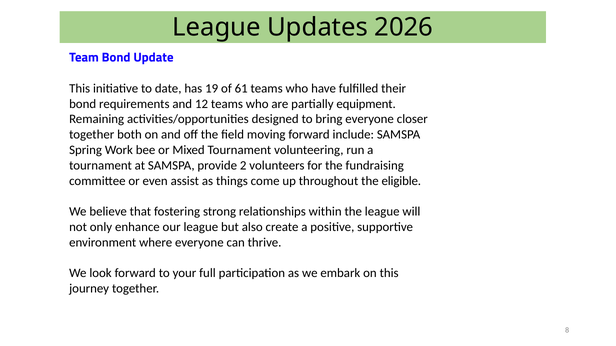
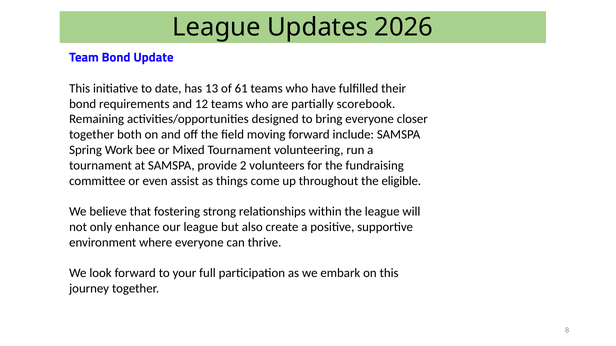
19: 19 -> 13
equipment: equipment -> scorebook
